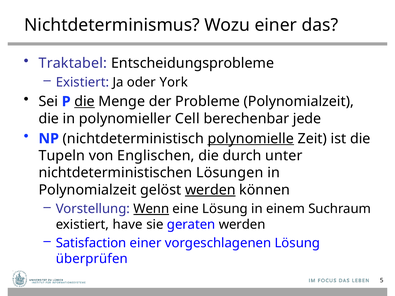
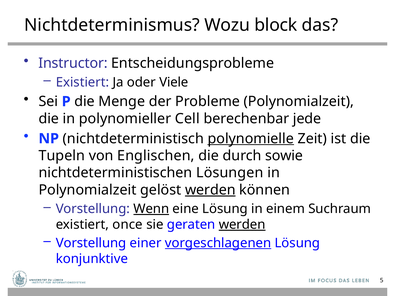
Wozu einer: einer -> block
Traktabel: Traktabel -> Instructor
York: York -> Viele
die at (84, 102) underline: present -> none
unter: unter -> sowie
have: have -> once
werden at (242, 225) underline: none -> present
Satisfaction at (91, 243): Satisfaction -> Vorstellung
vorgeschlagenen underline: none -> present
überprüfen: überprüfen -> konjunktive
